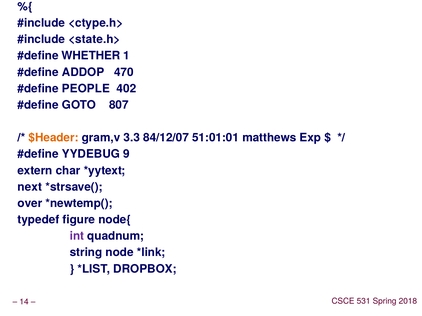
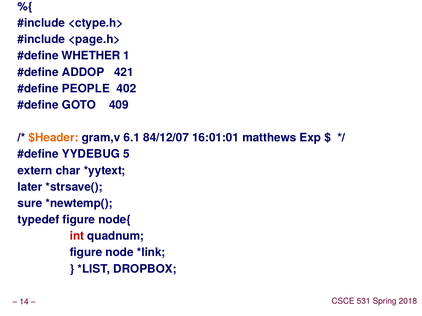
<state.h>: <state.h> -> <page.h>
470: 470 -> 421
807: 807 -> 409
3.3: 3.3 -> 6.1
51:01:01: 51:01:01 -> 16:01:01
9: 9 -> 5
next: next -> later
over: over -> sure
int colour: purple -> red
string at (86, 253): string -> figure
